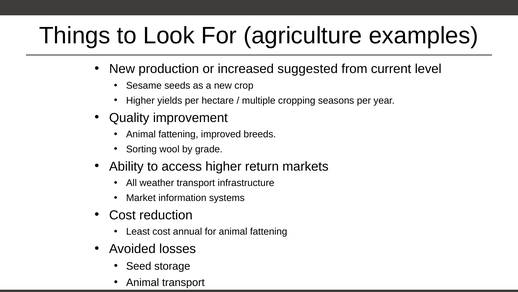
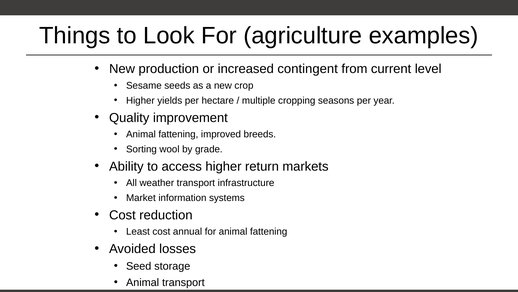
suggested: suggested -> contingent
